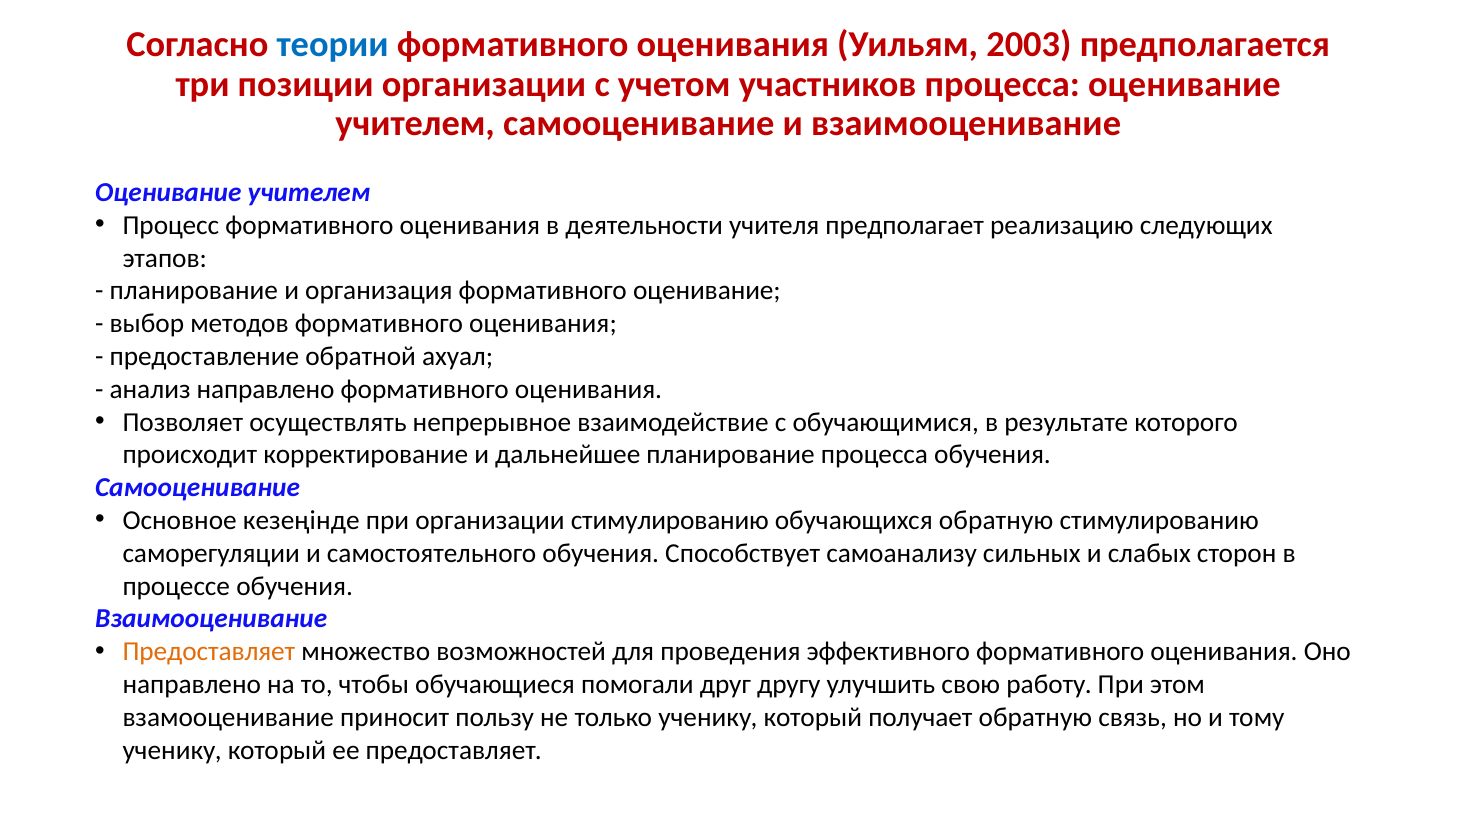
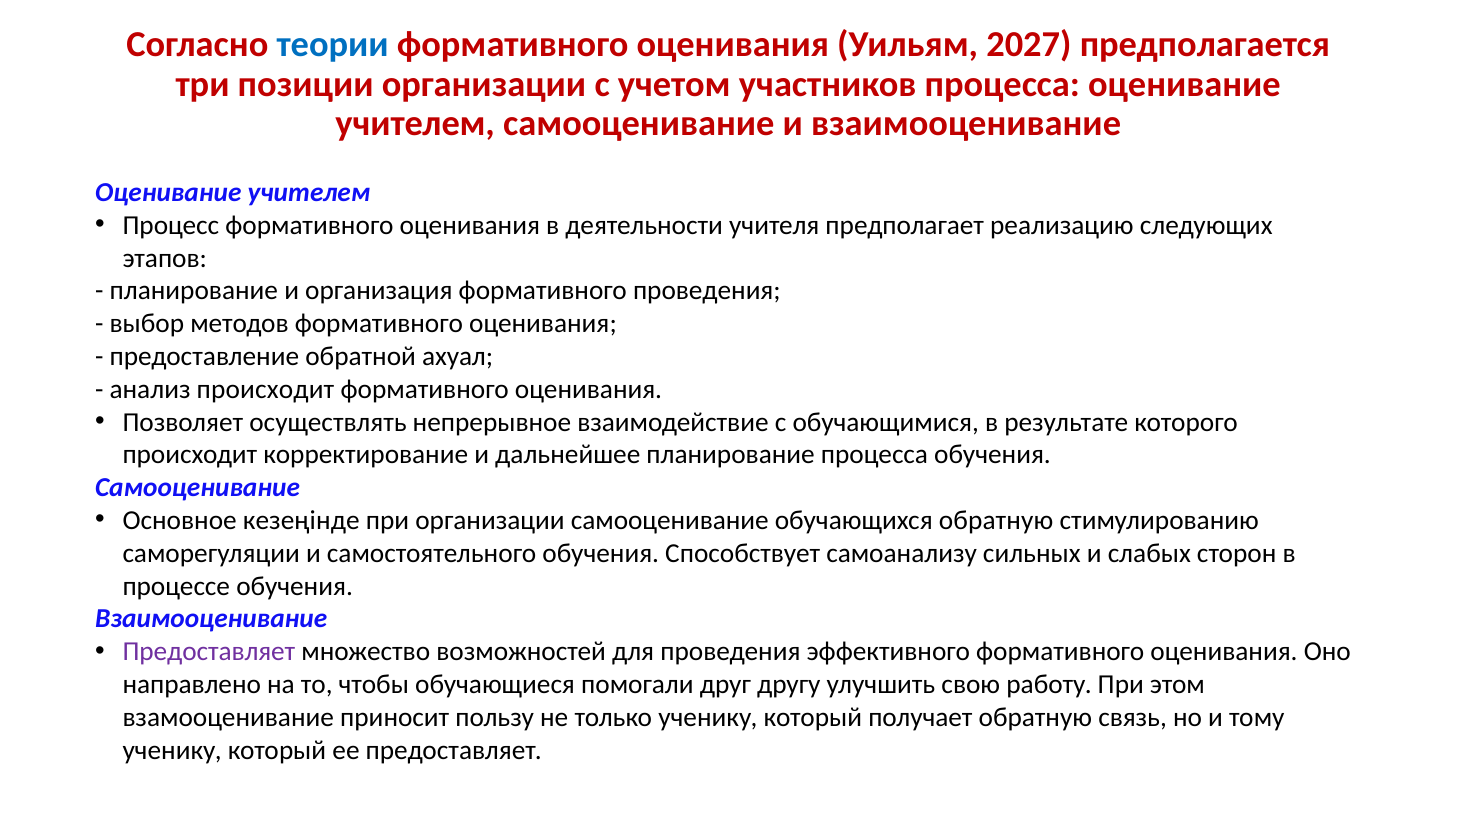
2003: 2003 -> 2027
формативного оценивание: оценивание -> проведения
анализ направлено: направлено -> происходит
организации стимулированию: стимулированию -> самооценивание
Предоставляет at (209, 651) colour: orange -> purple
